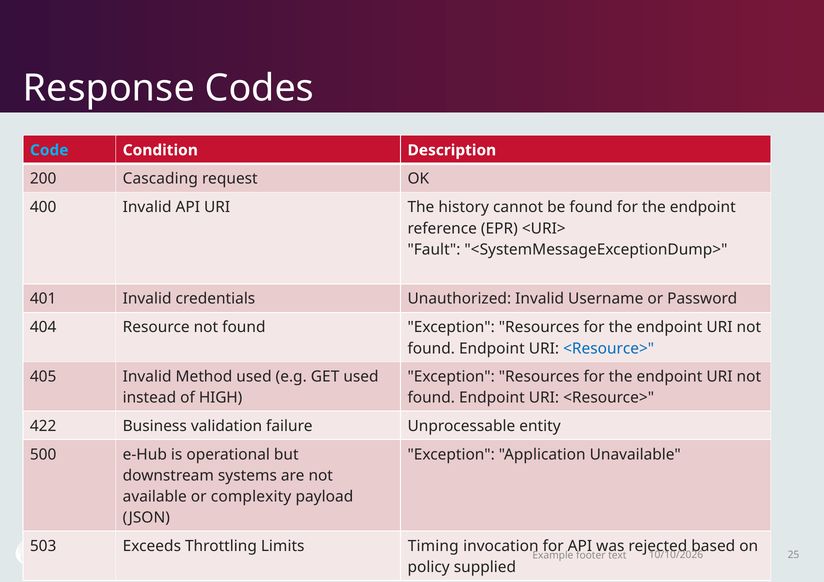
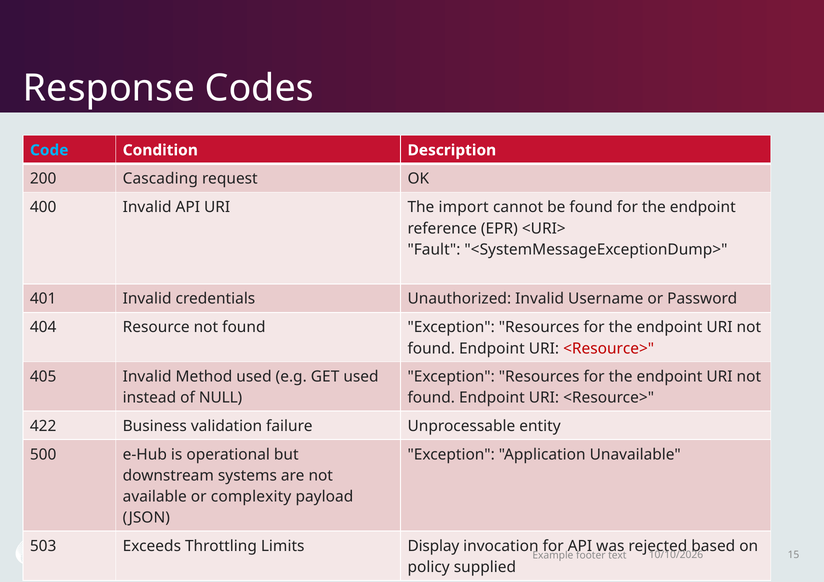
history: history -> import
<Resource> at (609, 349) colour: blue -> red
HIGH: HIGH -> NULL
Timing: Timing -> Display
25: 25 -> 15
